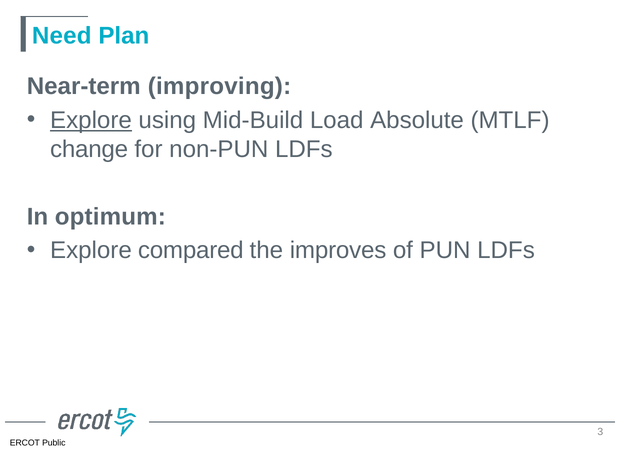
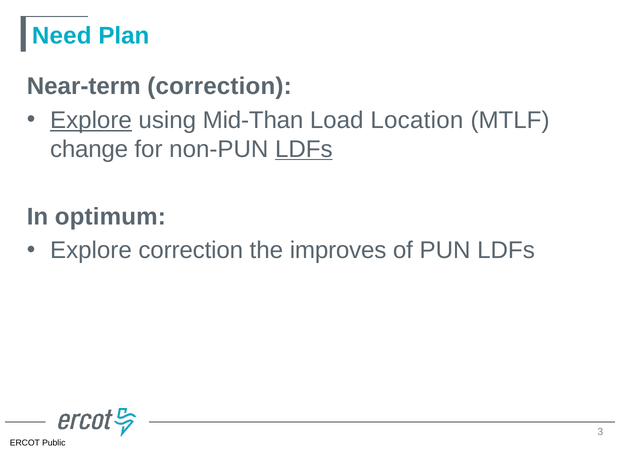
Near-term improving: improving -> correction
Mid-Build: Mid-Build -> Mid-Than
Absolute: Absolute -> Location
LDFs at (304, 149) underline: none -> present
Explore compared: compared -> correction
